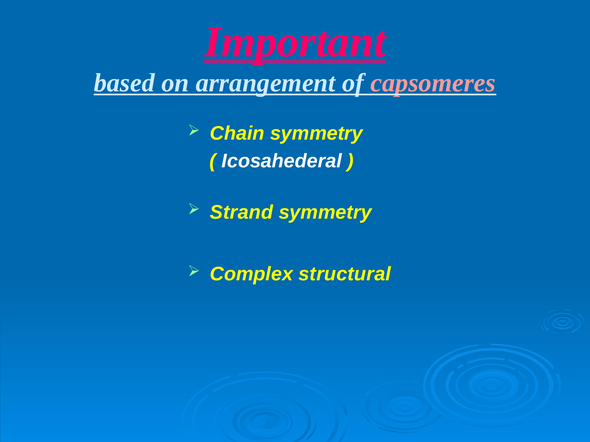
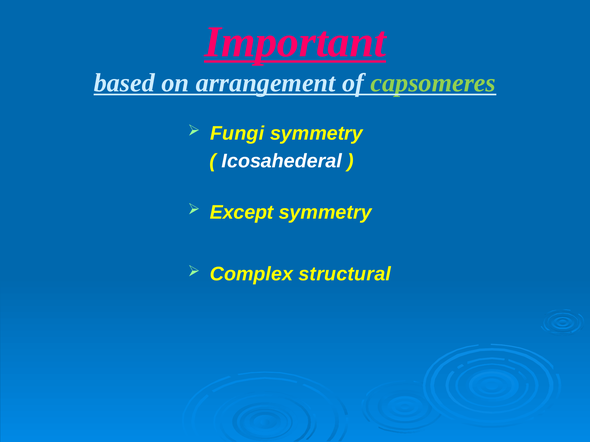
capsomeres colour: pink -> light green
Chain: Chain -> Fungi
Strand: Strand -> Except
